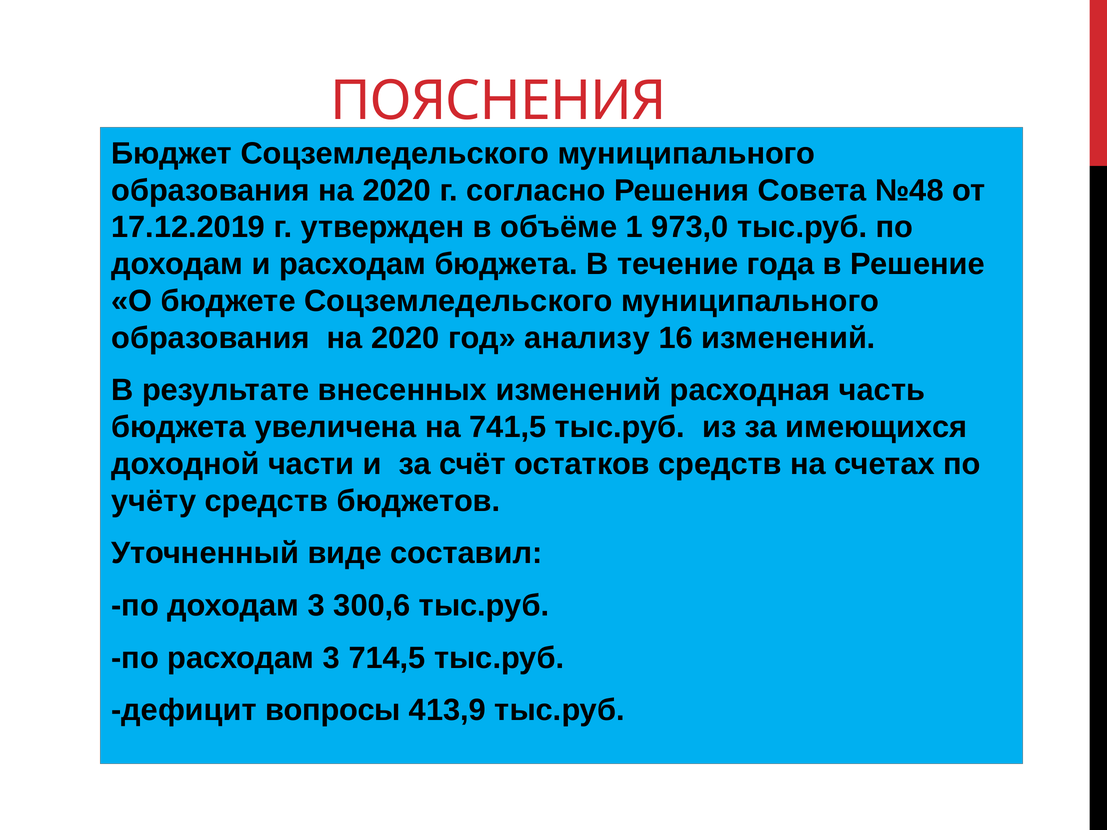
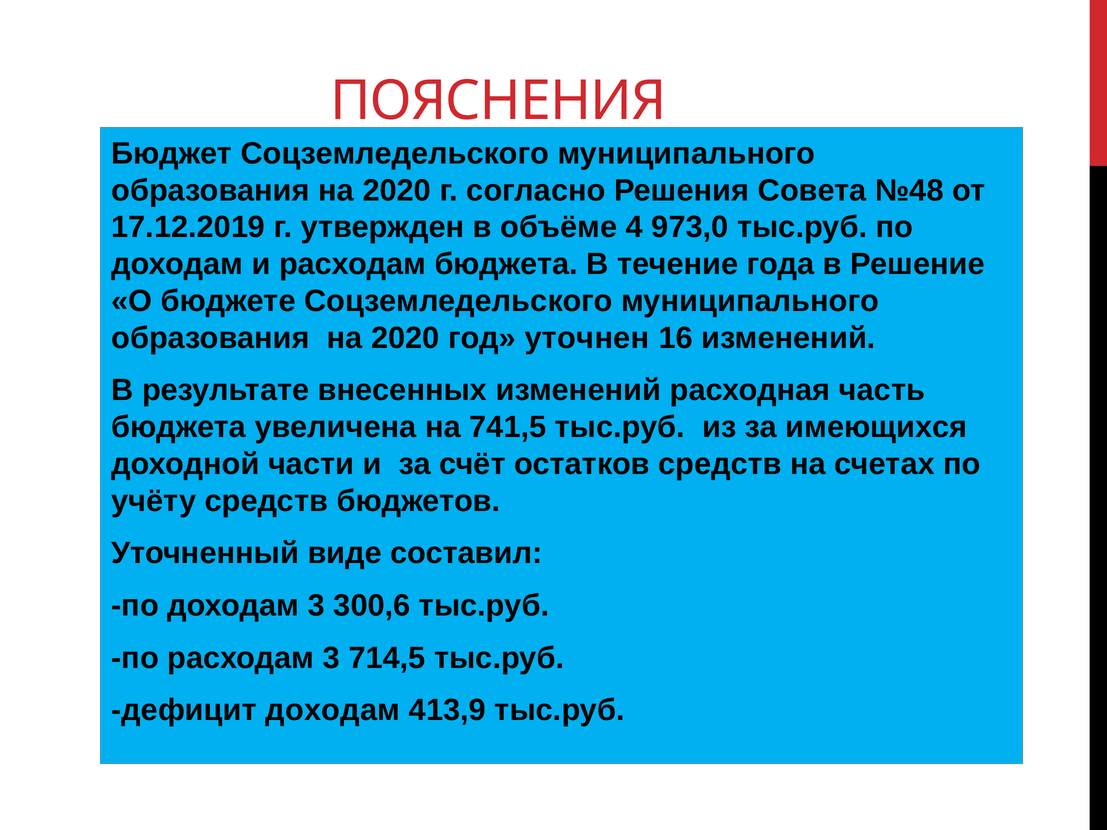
1: 1 -> 4
анализу: анализу -> уточнен
дефицит вопросы: вопросы -> доходам
